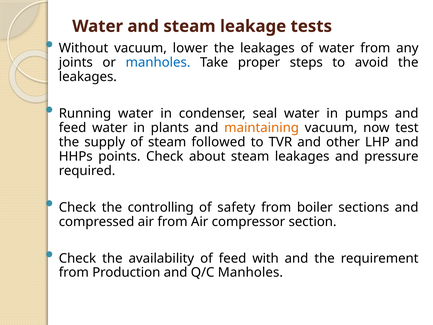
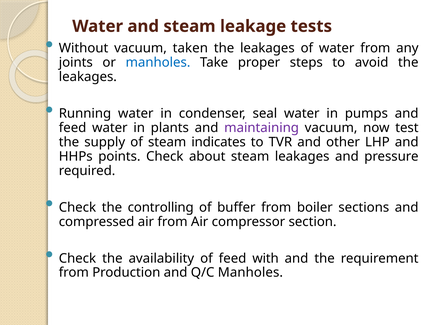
lower: lower -> taken
maintaining colour: orange -> purple
followed: followed -> indicates
safety: safety -> buffer
